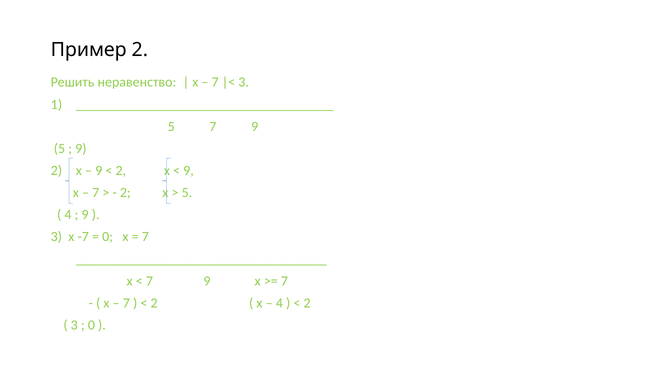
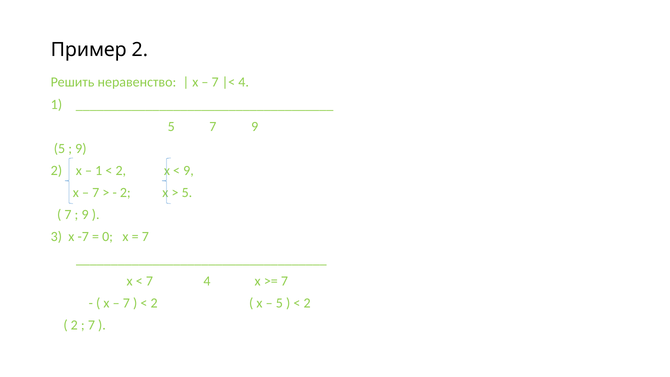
3 at (244, 82): 3 -> 4
9 at (99, 171): 9 -> 1
4 at (68, 215): 4 -> 7
9 at (207, 281): 9 -> 4
4 at (279, 303): 4 -> 5
3 at (74, 325): 3 -> 2
0 at (91, 325): 0 -> 7
